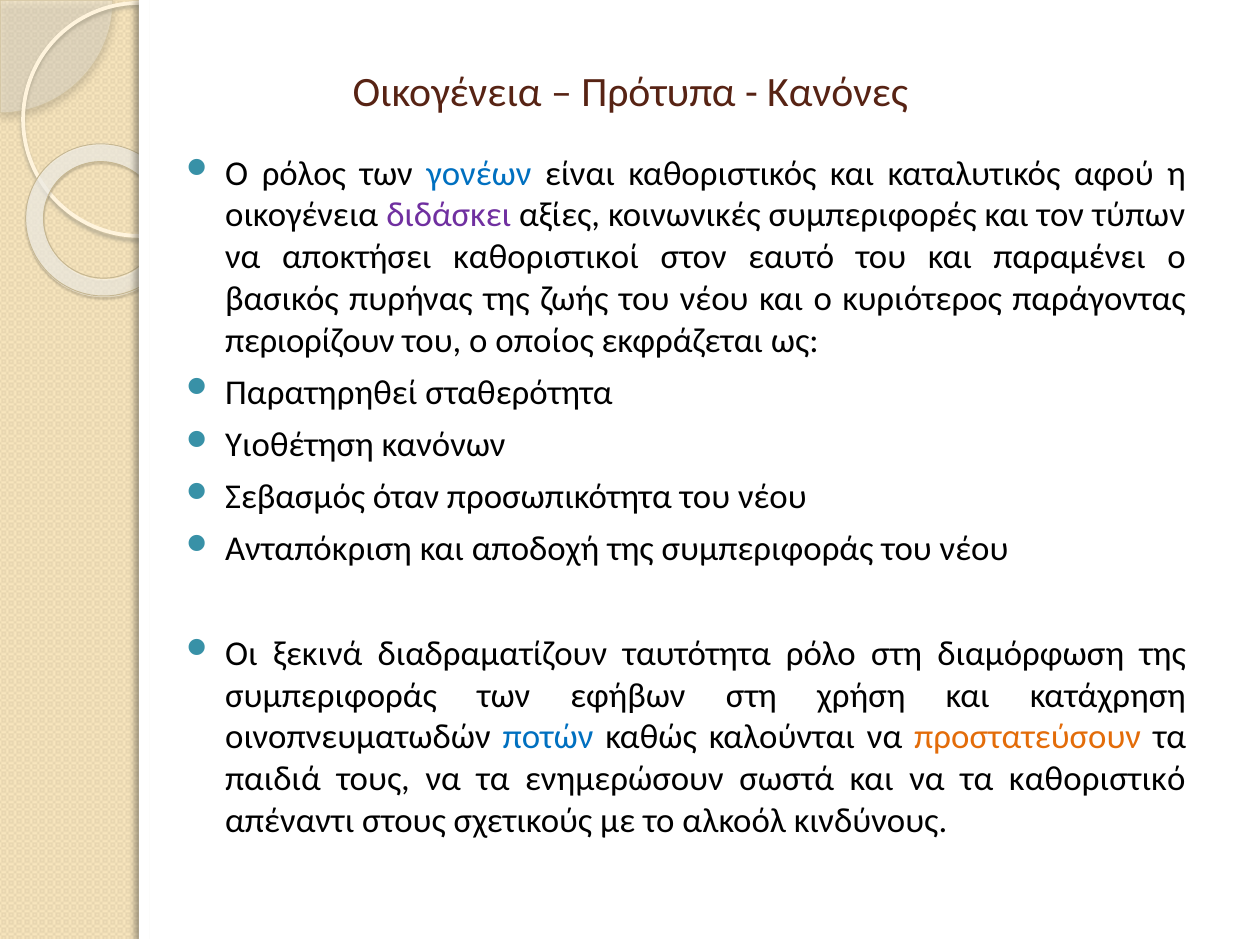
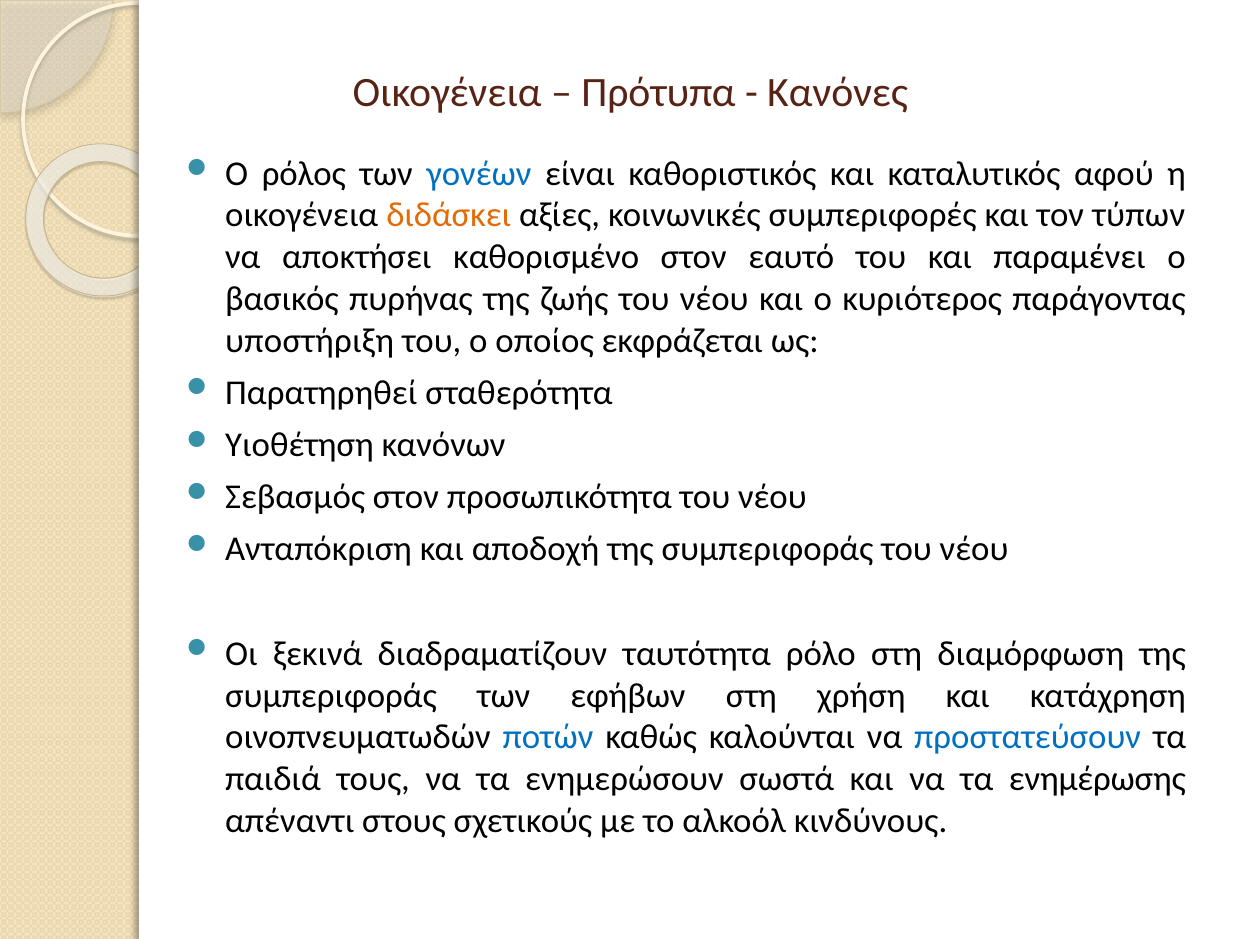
διδάσκει colour: purple -> orange
καθοριστικοί: καθοριστικοί -> καθορισμένο
περιορίζουν: περιορίζουν -> υποστήριξη
Σεβασμός όταν: όταν -> στον
προστατεύσουν colour: orange -> blue
καθοριστικό: καθοριστικό -> ενημέρωσης
